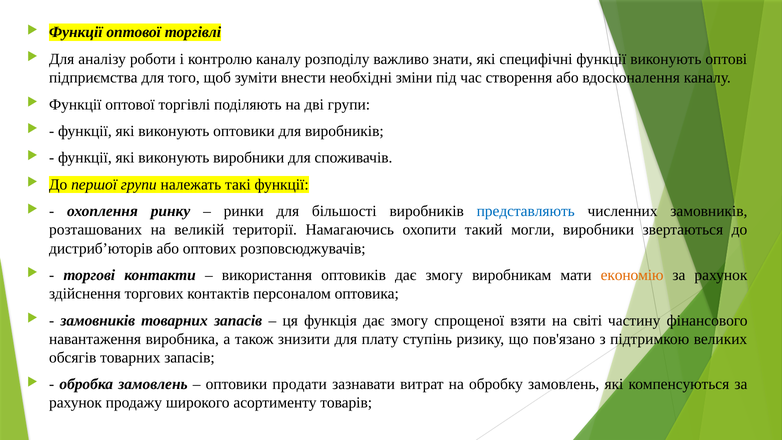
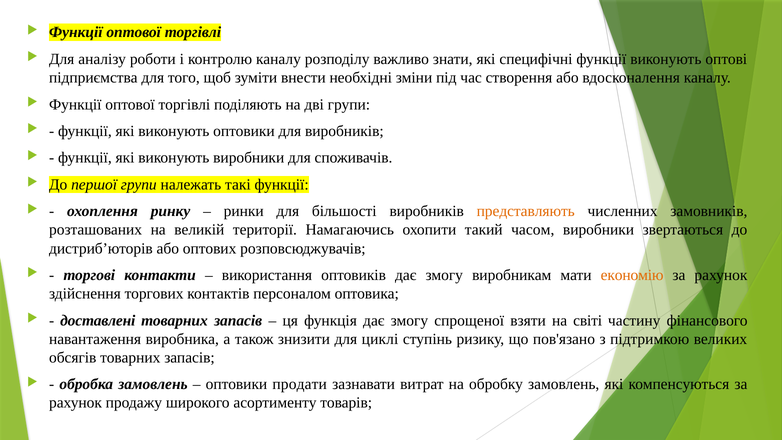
представляють colour: blue -> orange
могли: могли -> часом
замовників at (98, 320): замовників -> доставлені
плату: плату -> циклі
